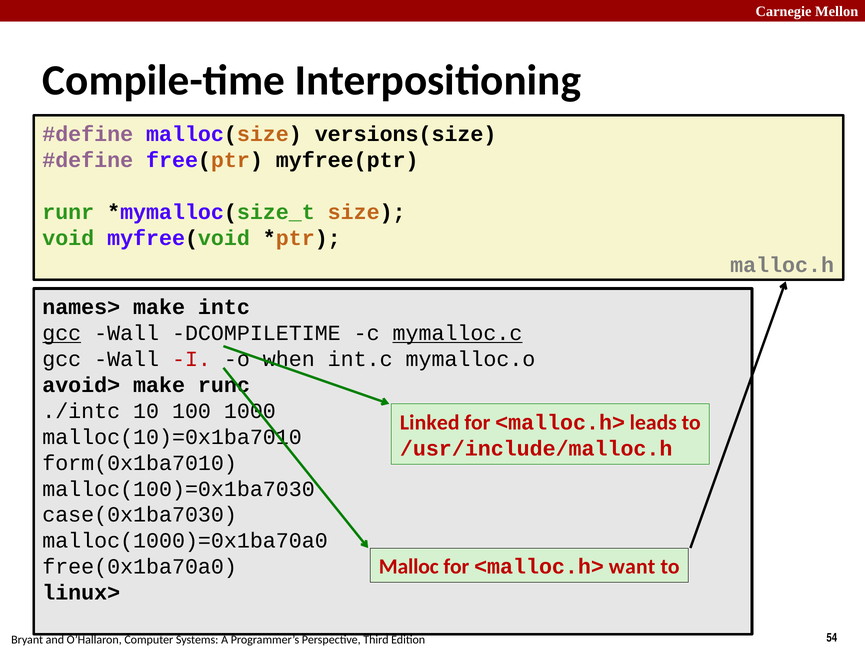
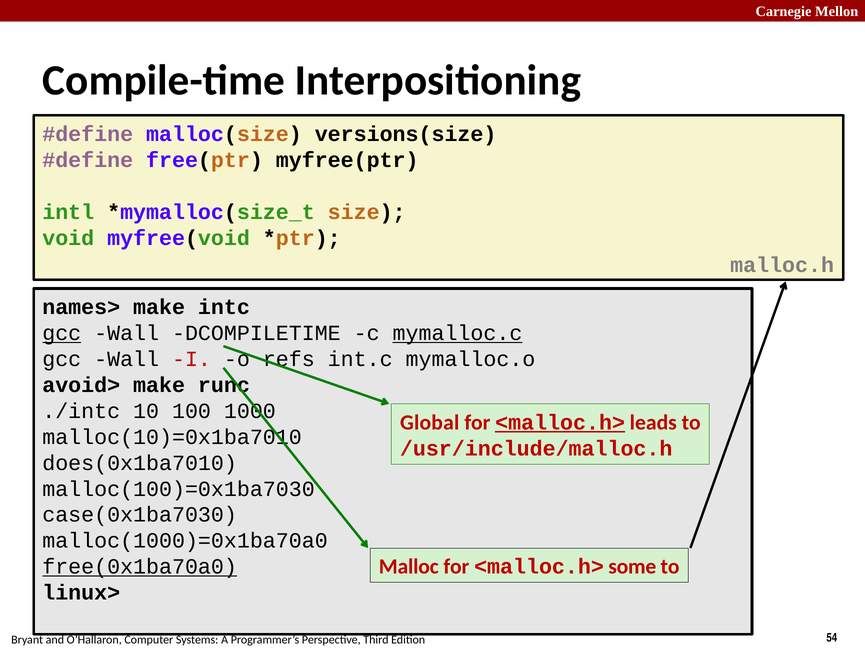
runr: runr -> intl
when: when -> refs
Linked: Linked -> Global
<malloc.h> at (560, 422) underline: none -> present
form(0x1ba7010: form(0x1ba7010 -> does(0x1ba7010
want: want -> some
free(0x1ba70a0 underline: none -> present
